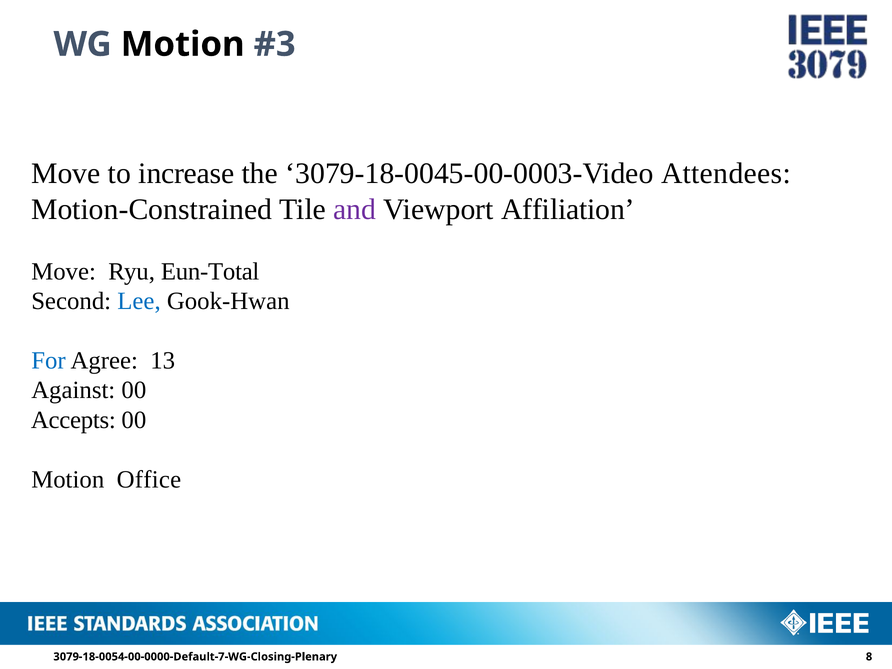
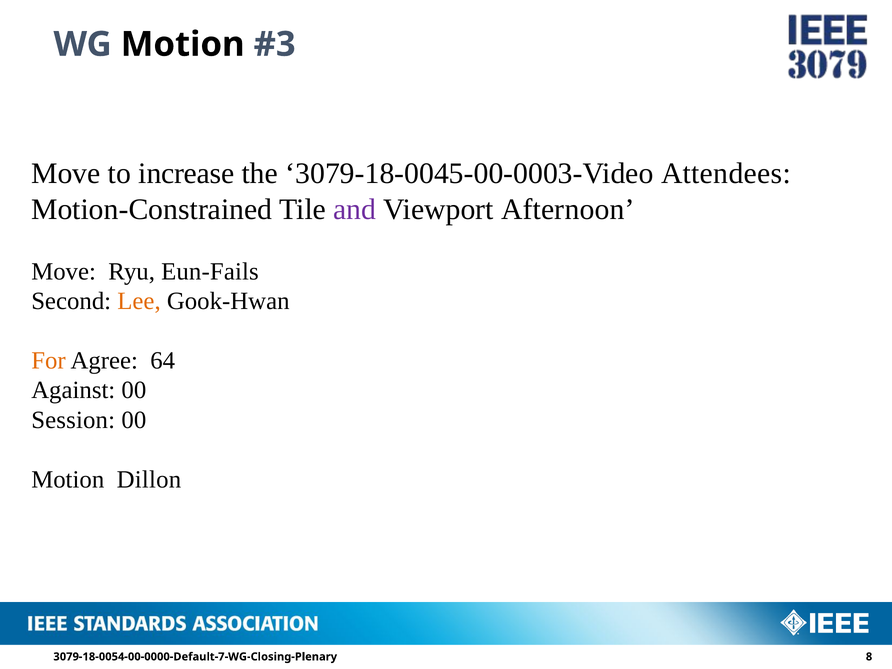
Affiliation: Affiliation -> Afternoon
Eun-Total: Eun-Total -> Eun-Fails
Lee colour: blue -> orange
For colour: blue -> orange
13: 13 -> 64
Accepts: Accepts -> Session
Office: Office -> Dillon
